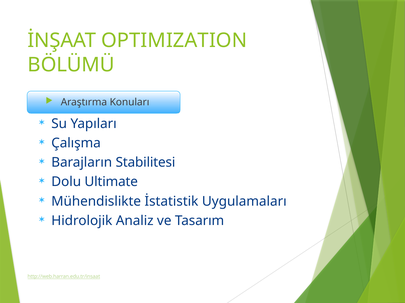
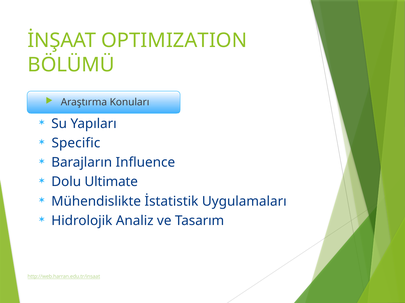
Çalışma: Çalışma -> Specific
Stabilitesi: Stabilitesi -> Influence
